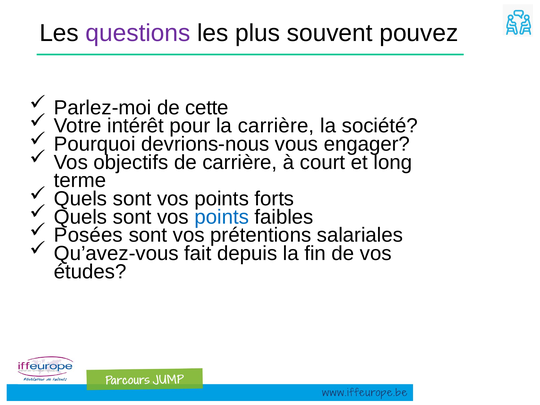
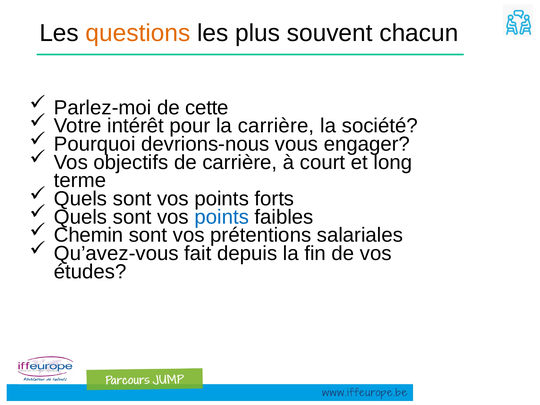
questions colour: purple -> orange
pouvez: pouvez -> chacun
Posées: Posées -> Chemin
